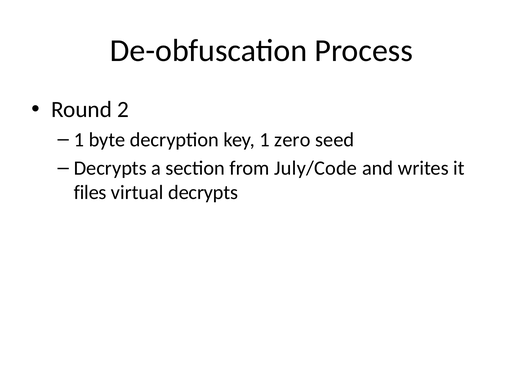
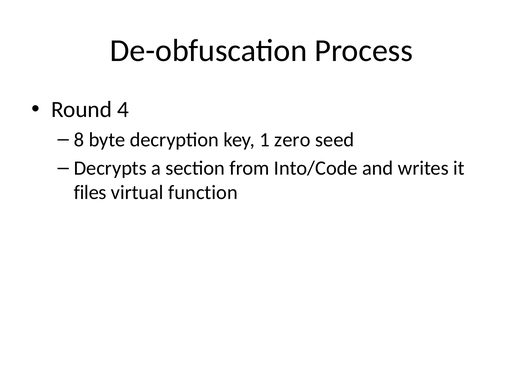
2: 2 -> 4
1 at (79, 140): 1 -> 8
July/Code: July/Code -> Into/Code
virtual decrypts: decrypts -> function
